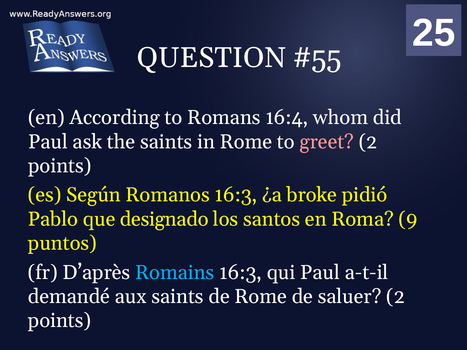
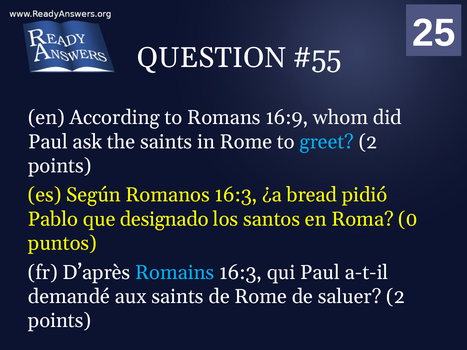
16:4: 16:4 -> 16:9
greet colour: pink -> light blue
broke: broke -> bread
9: 9 -> 0
